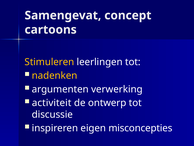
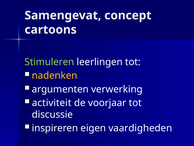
Stimuleren colour: yellow -> light green
ontwerp: ontwerp -> voorjaar
misconcepties: misconcepties -> vaardigheden
